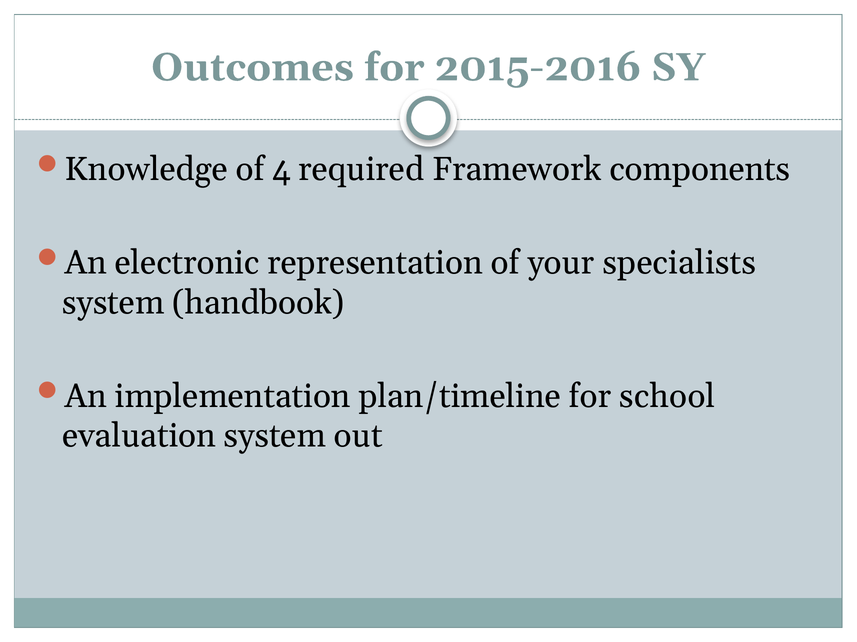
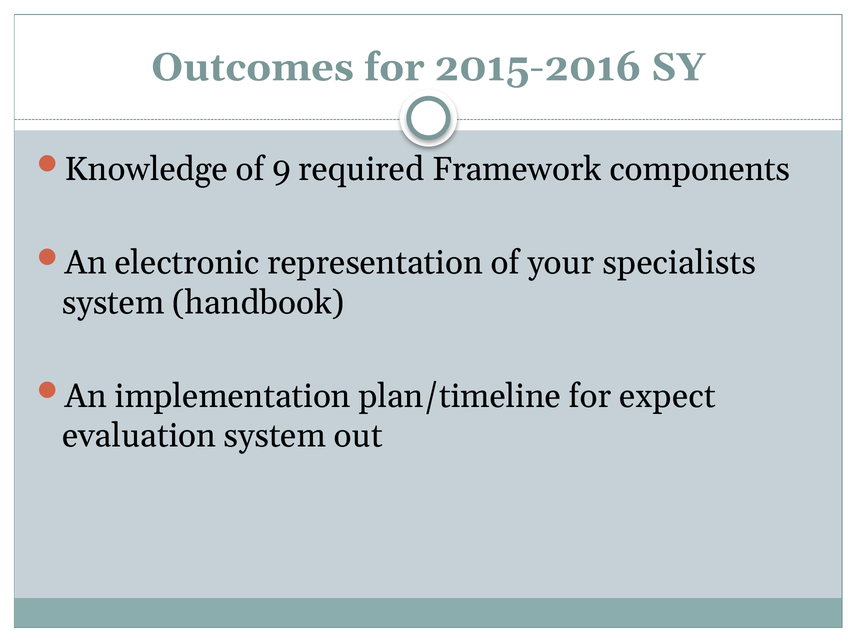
4: 4 -> 9
school: school -> expect
